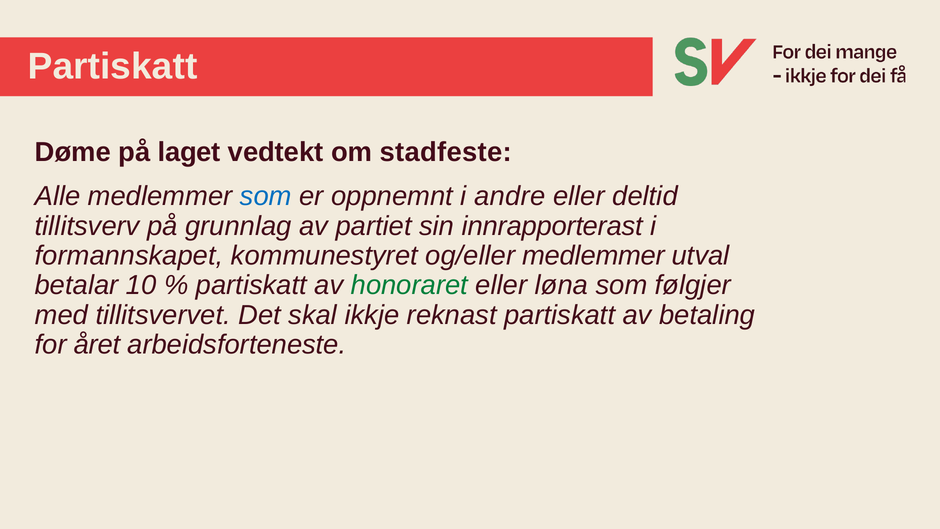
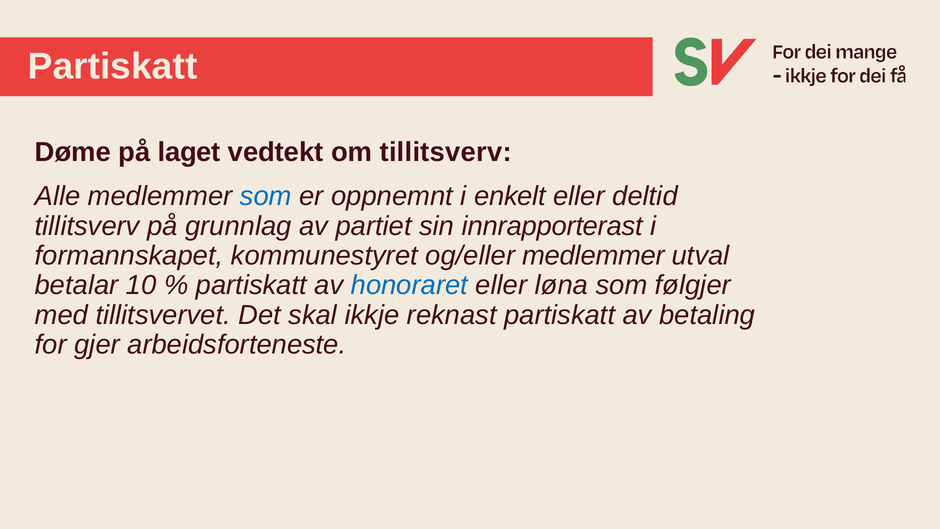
om stadfeste: stadfeste -> tillitsverv
andre: andre -> enkelt
honoraret colour: green -> blue
året: året -> gjer
